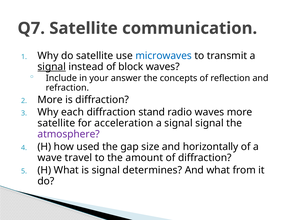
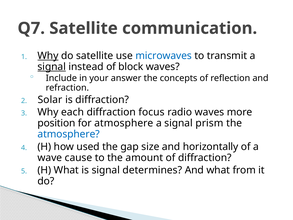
Why at (48, 56) underline: none -> present
More at (50, 100): More -> Solar
stand: stand -> focus
satellite at (56, 123): satellite -> position
for acceleration: acceleration -> atmosphere
signal signal: signal -> prism
atmosphere at (69, 134) colour: purple -> blue
travel: travel -> cause
